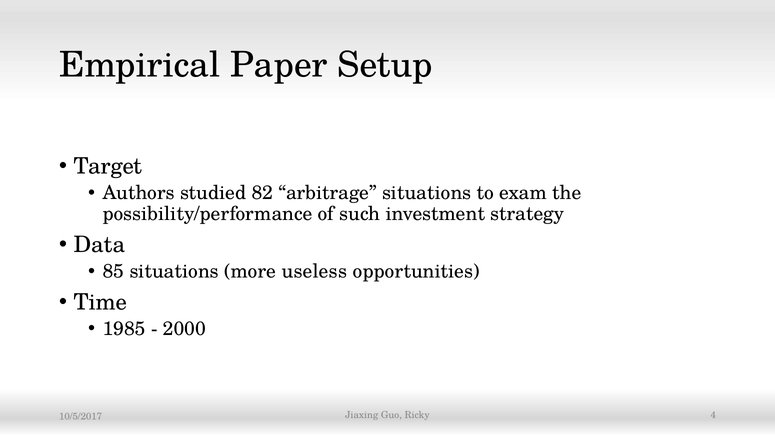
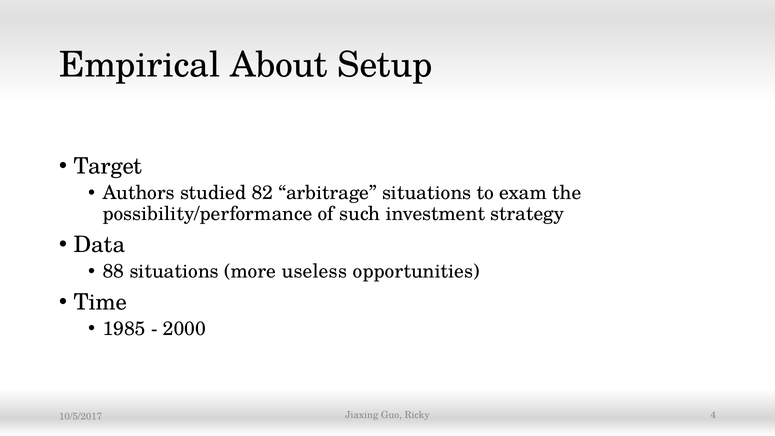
Paper: Paper -> About
85: 85 -> 88
